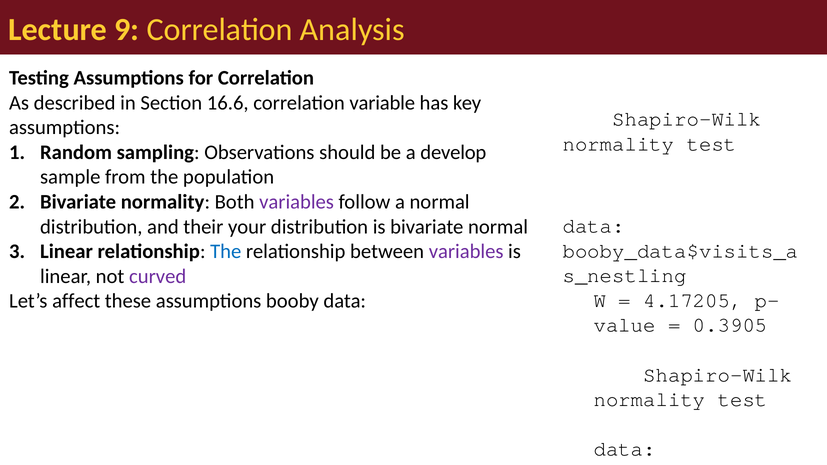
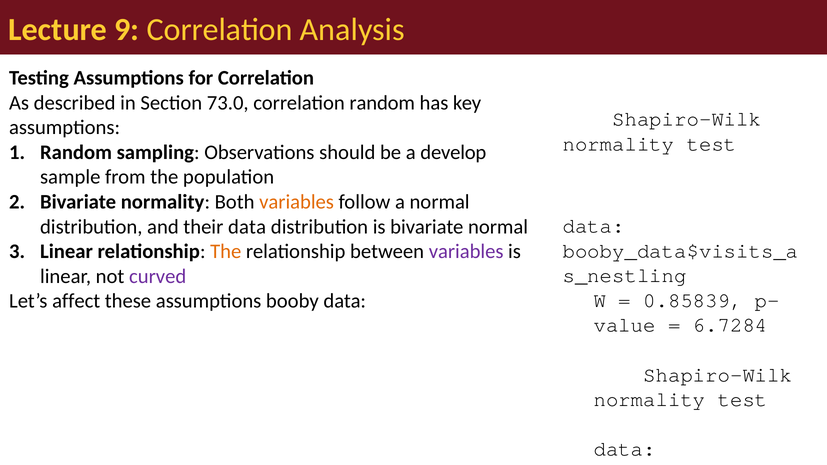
16.6: 16.6 -> 73.0
correlation variable: variable -> random
variables at (297, 202) colour: purple -> orange
their your: your -> data
The at (226, 252) colour: blue -> orange
4.17205: 4.17205 -> 0.85839
0.3905: 0.3905 -> 6.7284
